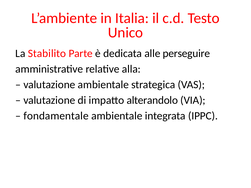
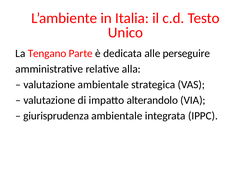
Stabilito: Stabilito -> Tengano
fondamentale: fondamentale -> giurisprudenza
